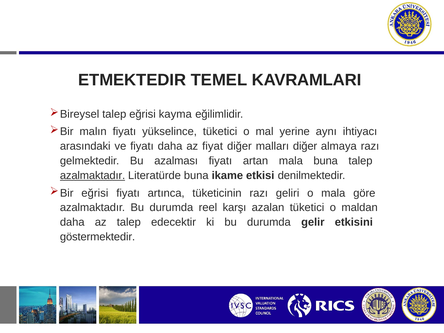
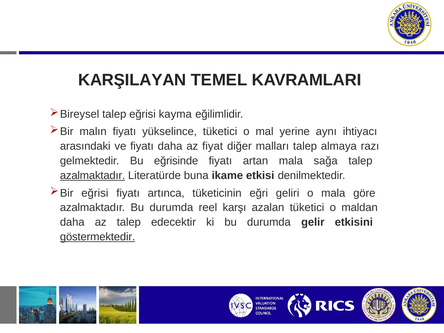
ETMEKTEDIR: ETMEKTEDIR -> KARŞILAYAN
malları diğer: diğer -> talep
azalması: azalması -> eğrisinde
mala buna: buna -> sağa
tüketicinin razı: razı -> eğri
göstermektedir underline: none -> present
